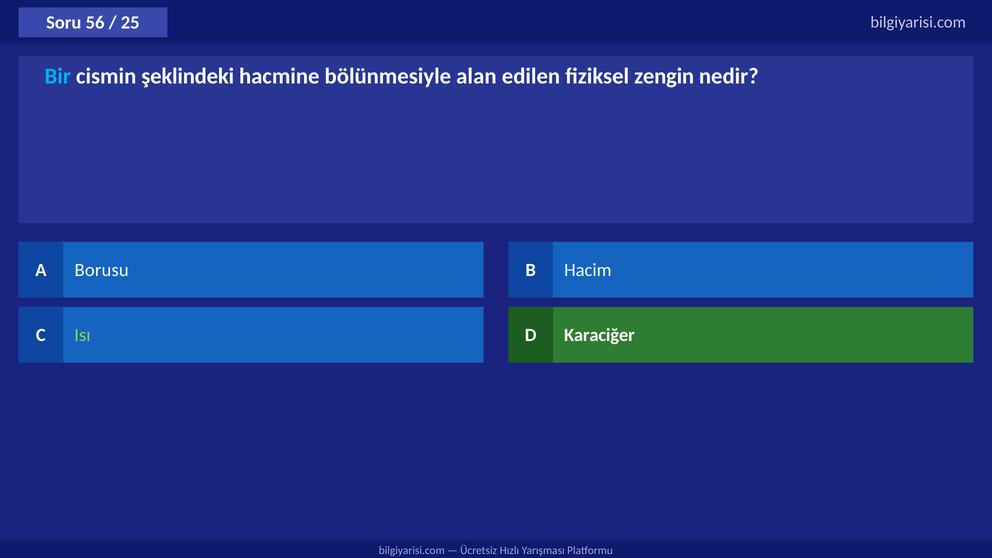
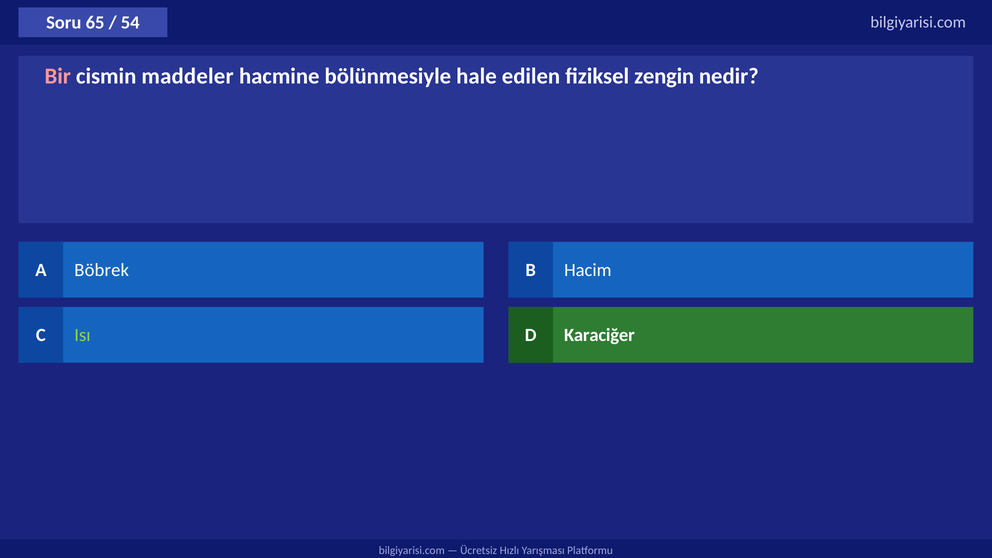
56: 56 -> 65
25: 25 -> 54
Bir colour: light blue -> pink
şeklindeki: şeklindeki -> maddeler
alan: alan -> hale
Borusu: Borusu -> Böbrek
